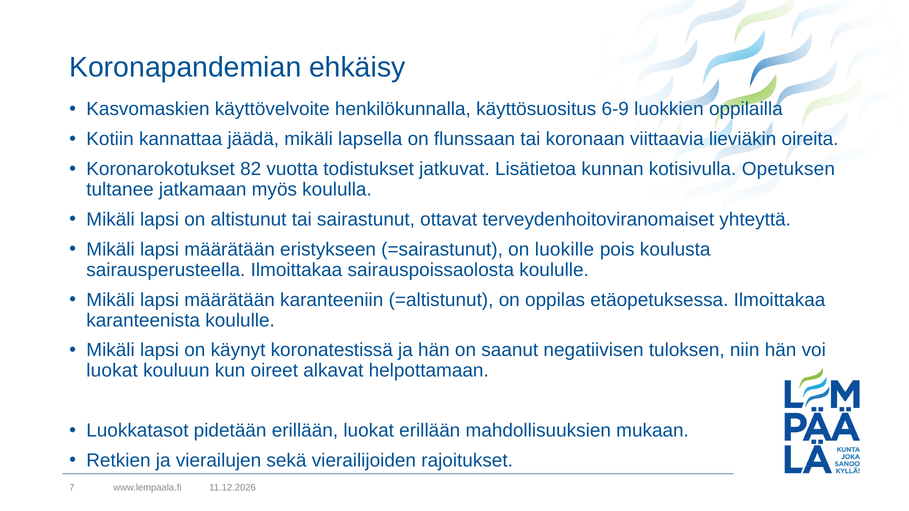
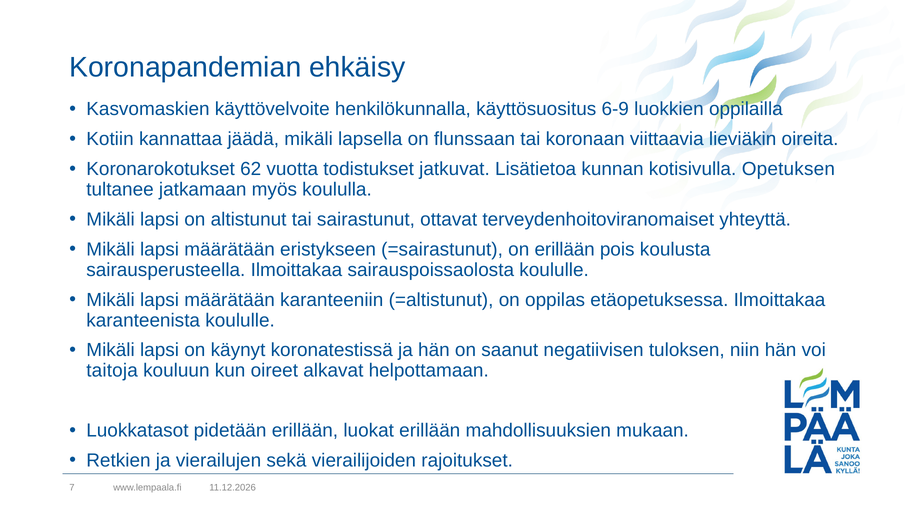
82: 82 -> 62
on luokille: luokille -> erillään
luokat at (112, 371): luokat -> taitoja
